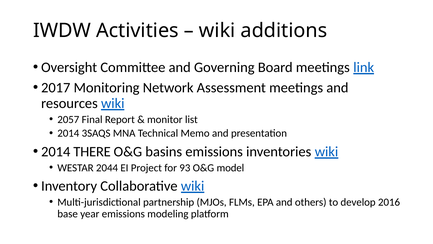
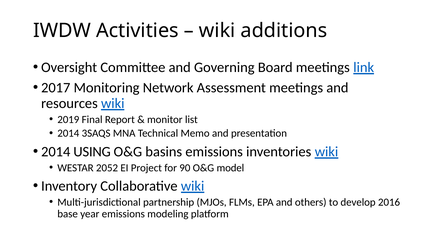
2057: 2057 -> 2019
THERE: THERE -> USING
2044: 2044 -> 2052
93: 93 -> 90
